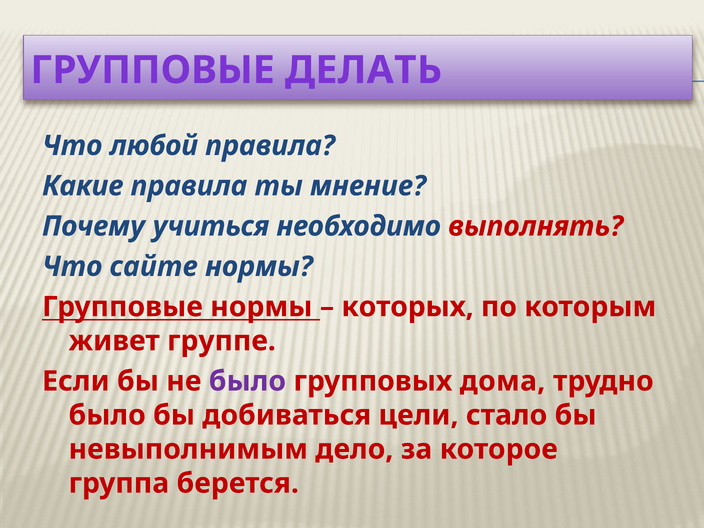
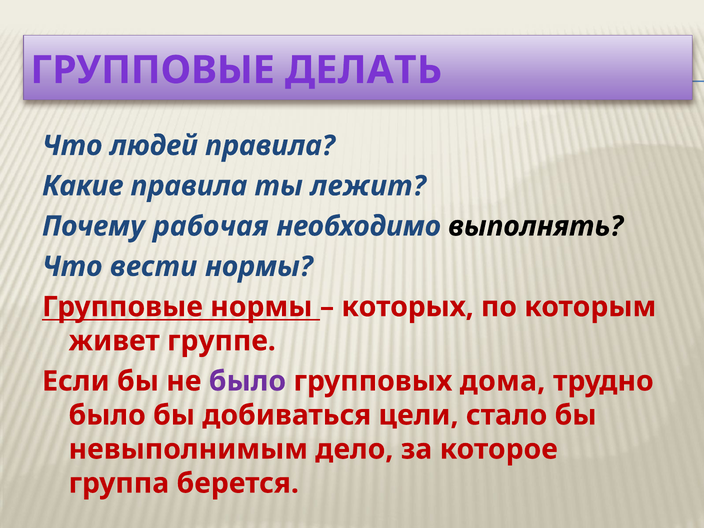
любой: любой -> людей
мнение: мнение -> лежит
учиться: учиться -> рабочая
выполнять colour: red -> black
сайте: сайте -> вести
